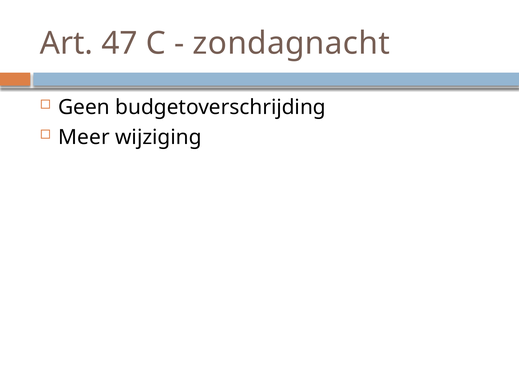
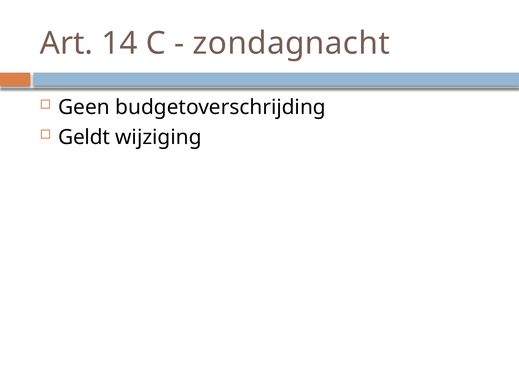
47: 47 -> 14
Meer: Meer -> Geldt
